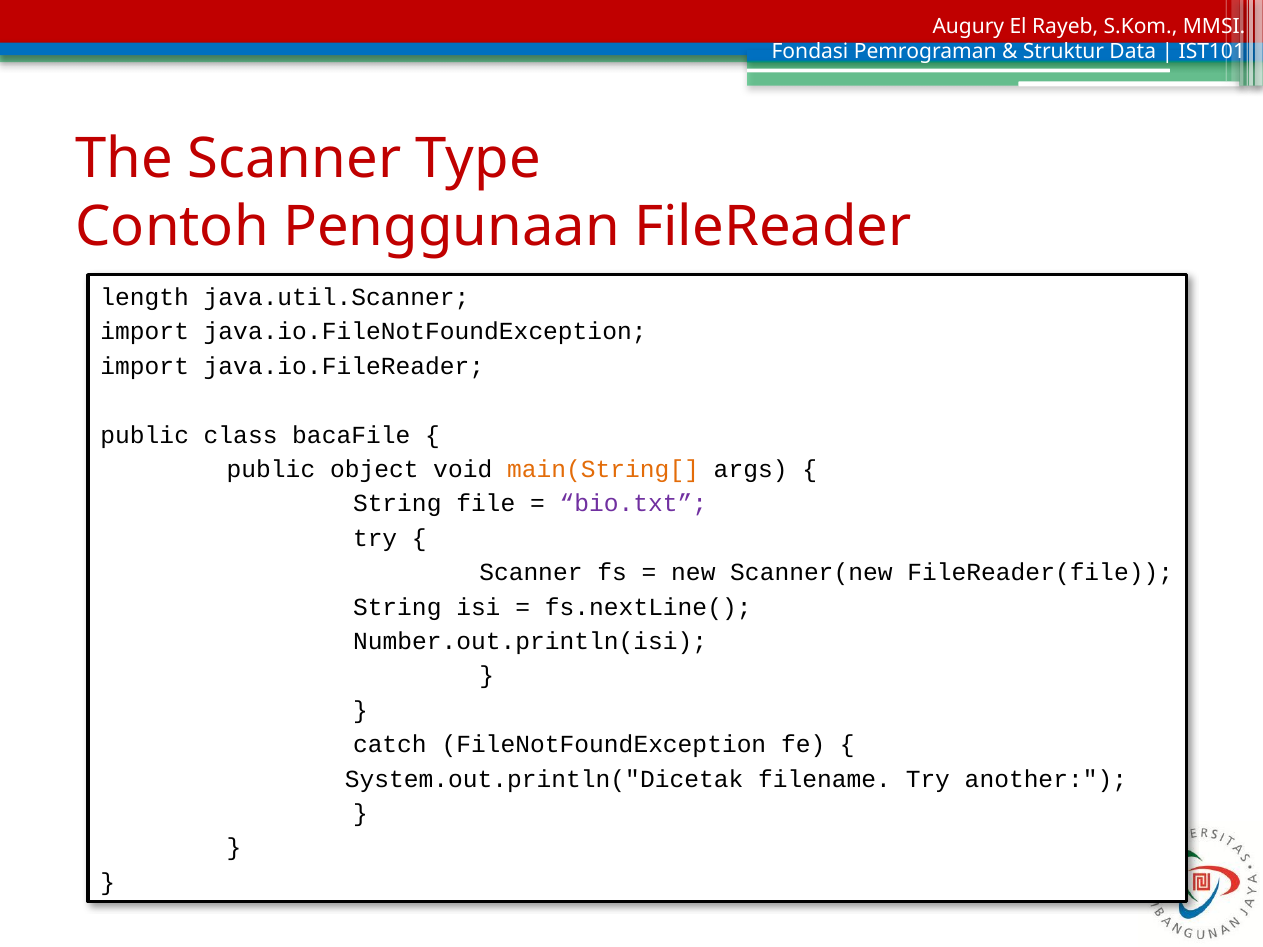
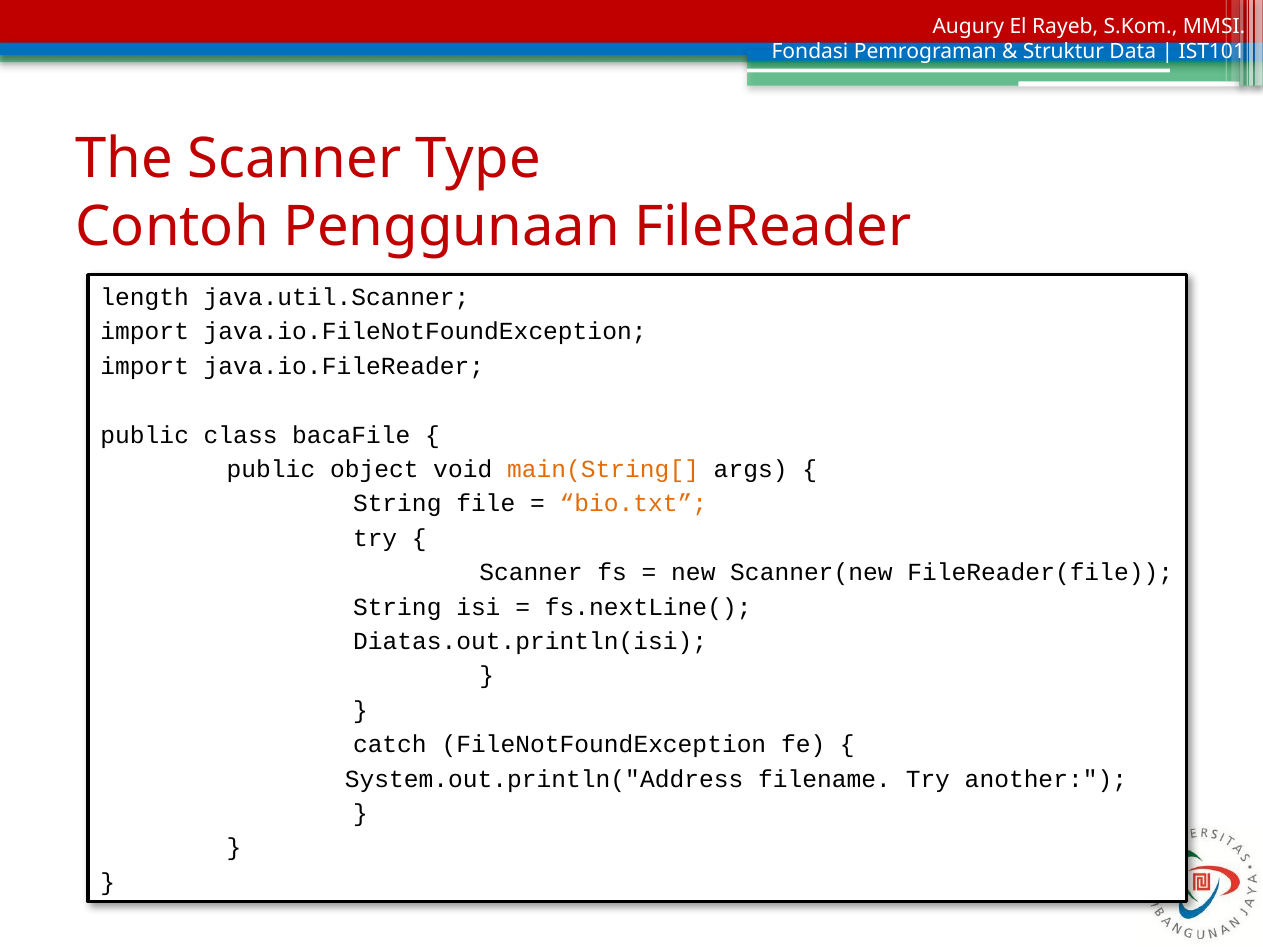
bio.txt colour: purple -> orange
Number.out.println(isi: Number.out.println(isi -> Diatas.out.println(isi
System.out.println("Dicetak: System.out.println("Dicetak -> System.out.println("Address
